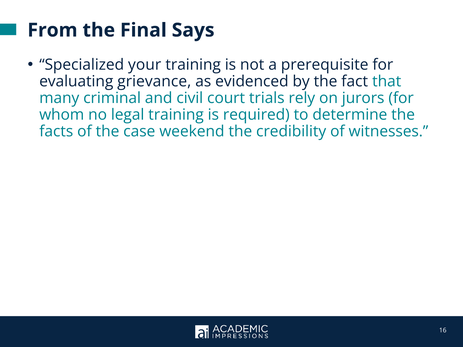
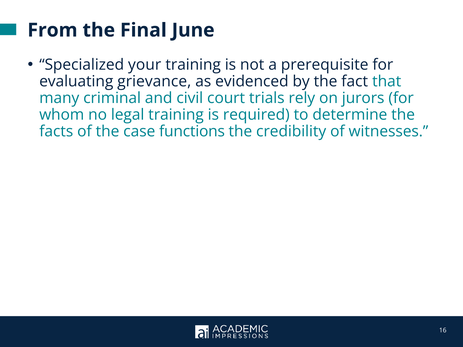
Says: Says -> June
weekend: weekend -> functions
